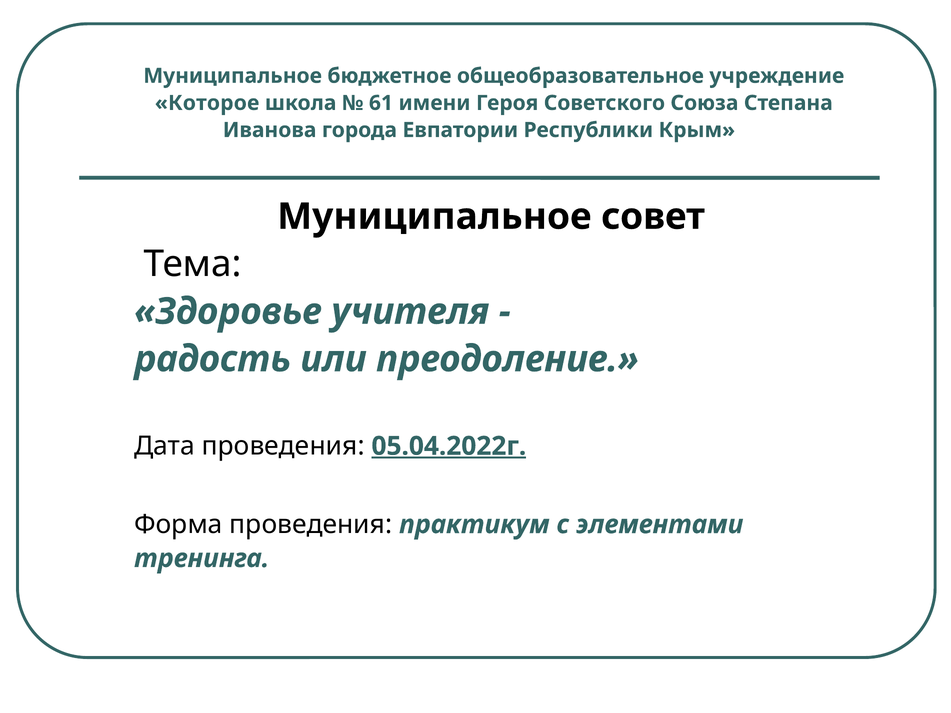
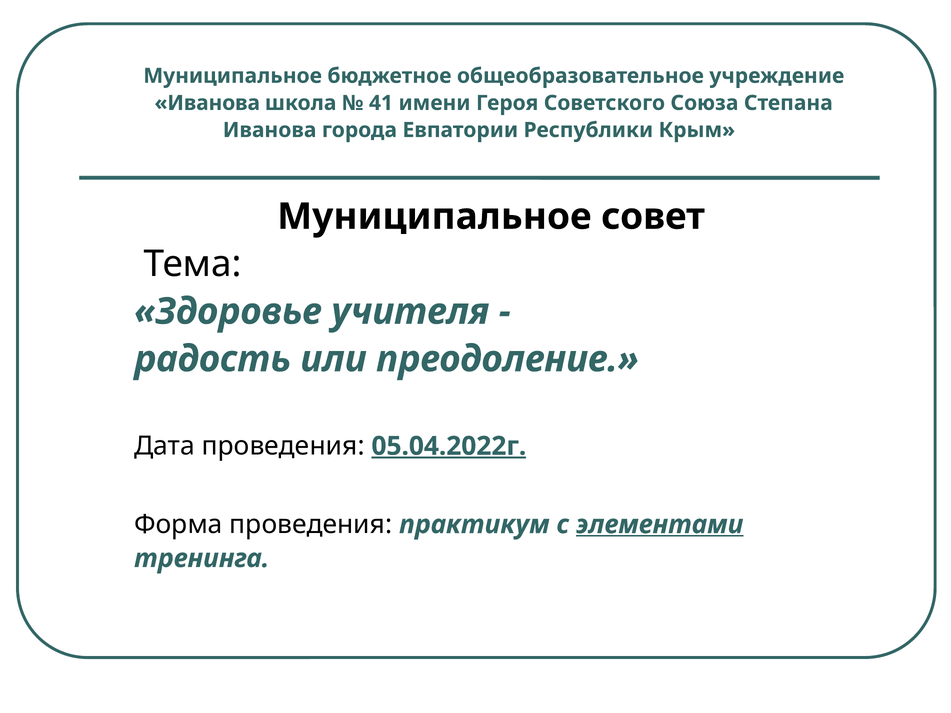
Которое at (207, 103): Которое -> Иванова
61: 61 -> 41
элементами underline: none -> present
